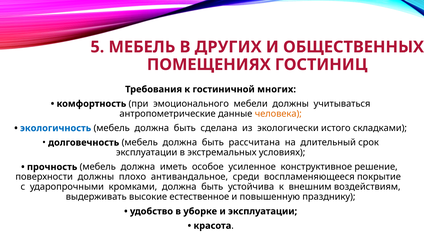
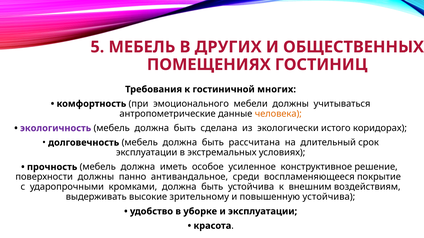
экологичность colour: blue -> purple
складками: складками -> коридорах
плохо: плохо -> панно
естественное: естественное -> зрительному
повышенную празднику: празднику -> устойчива
